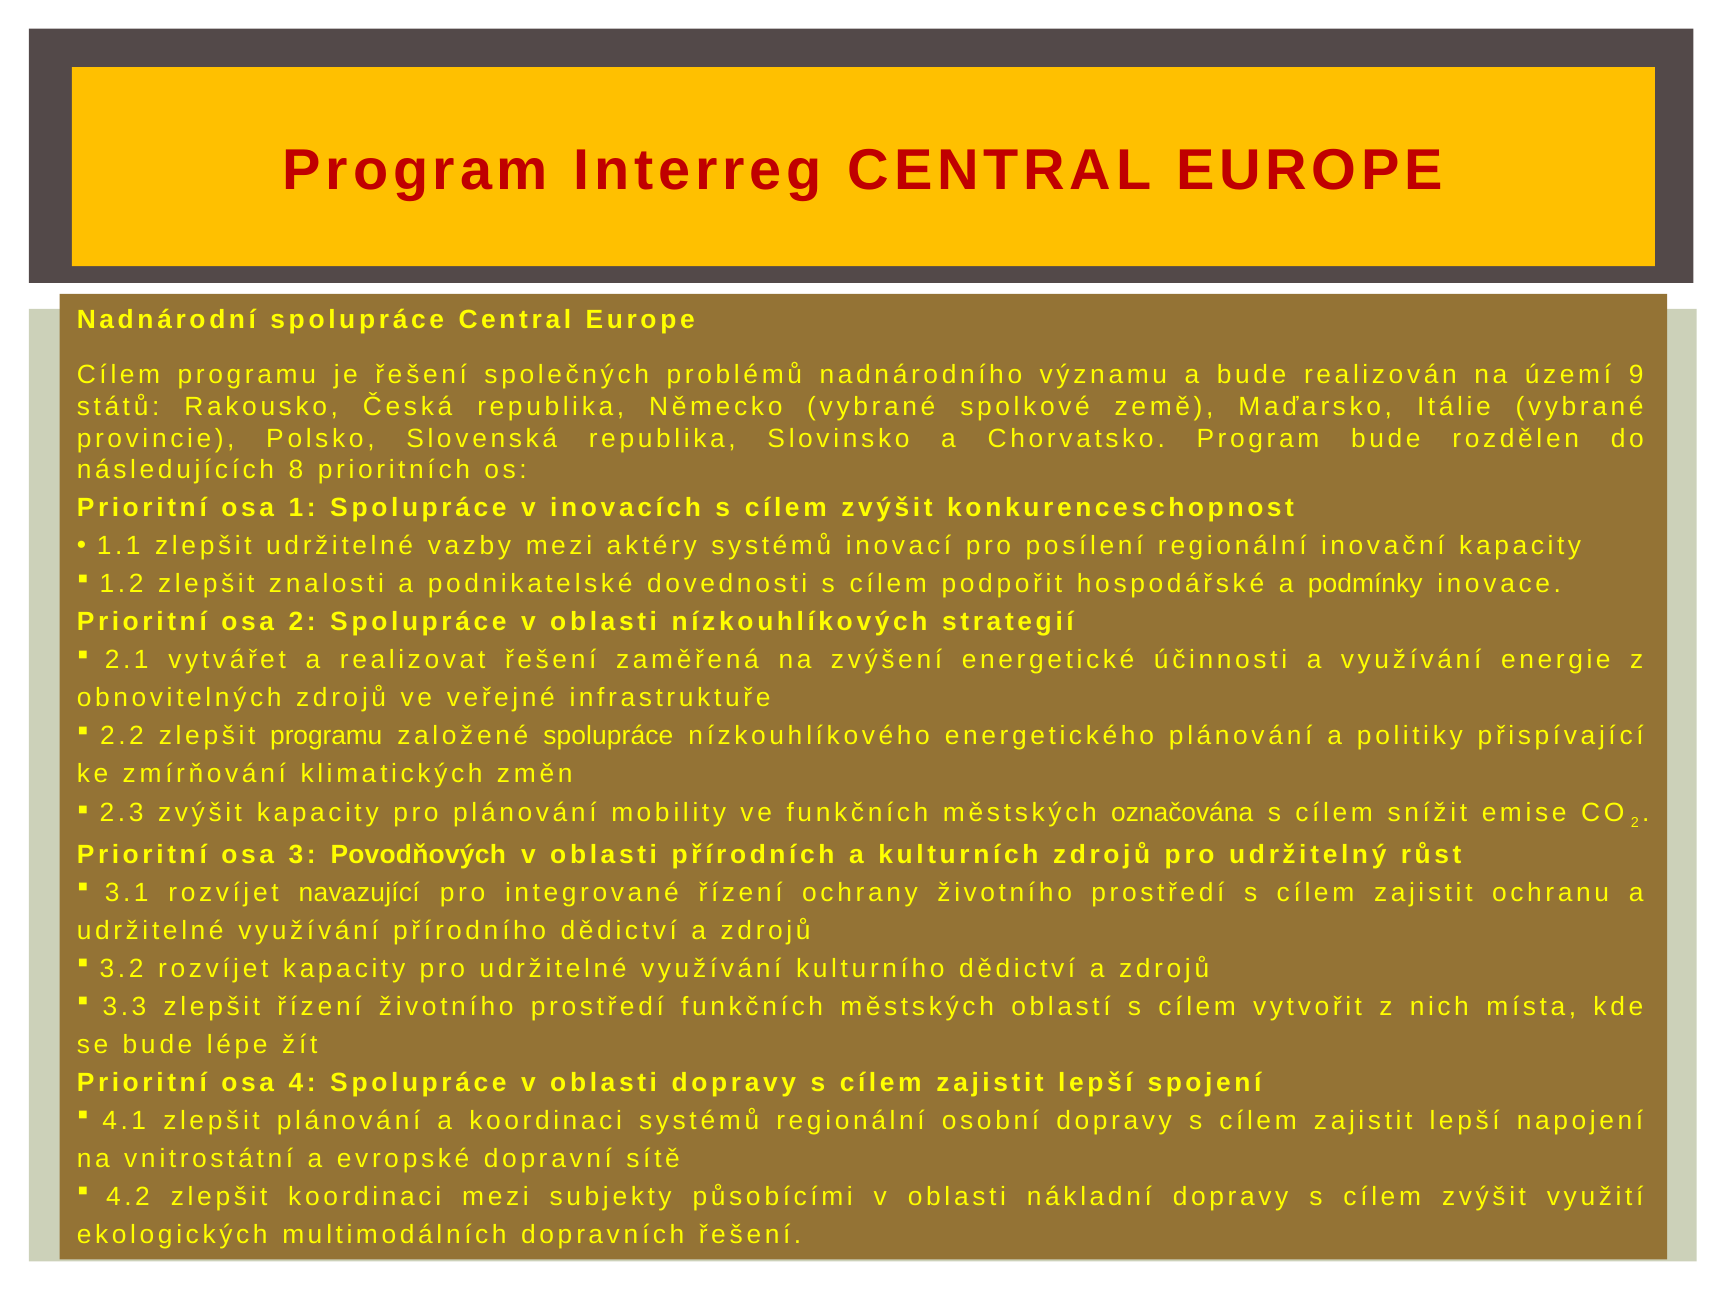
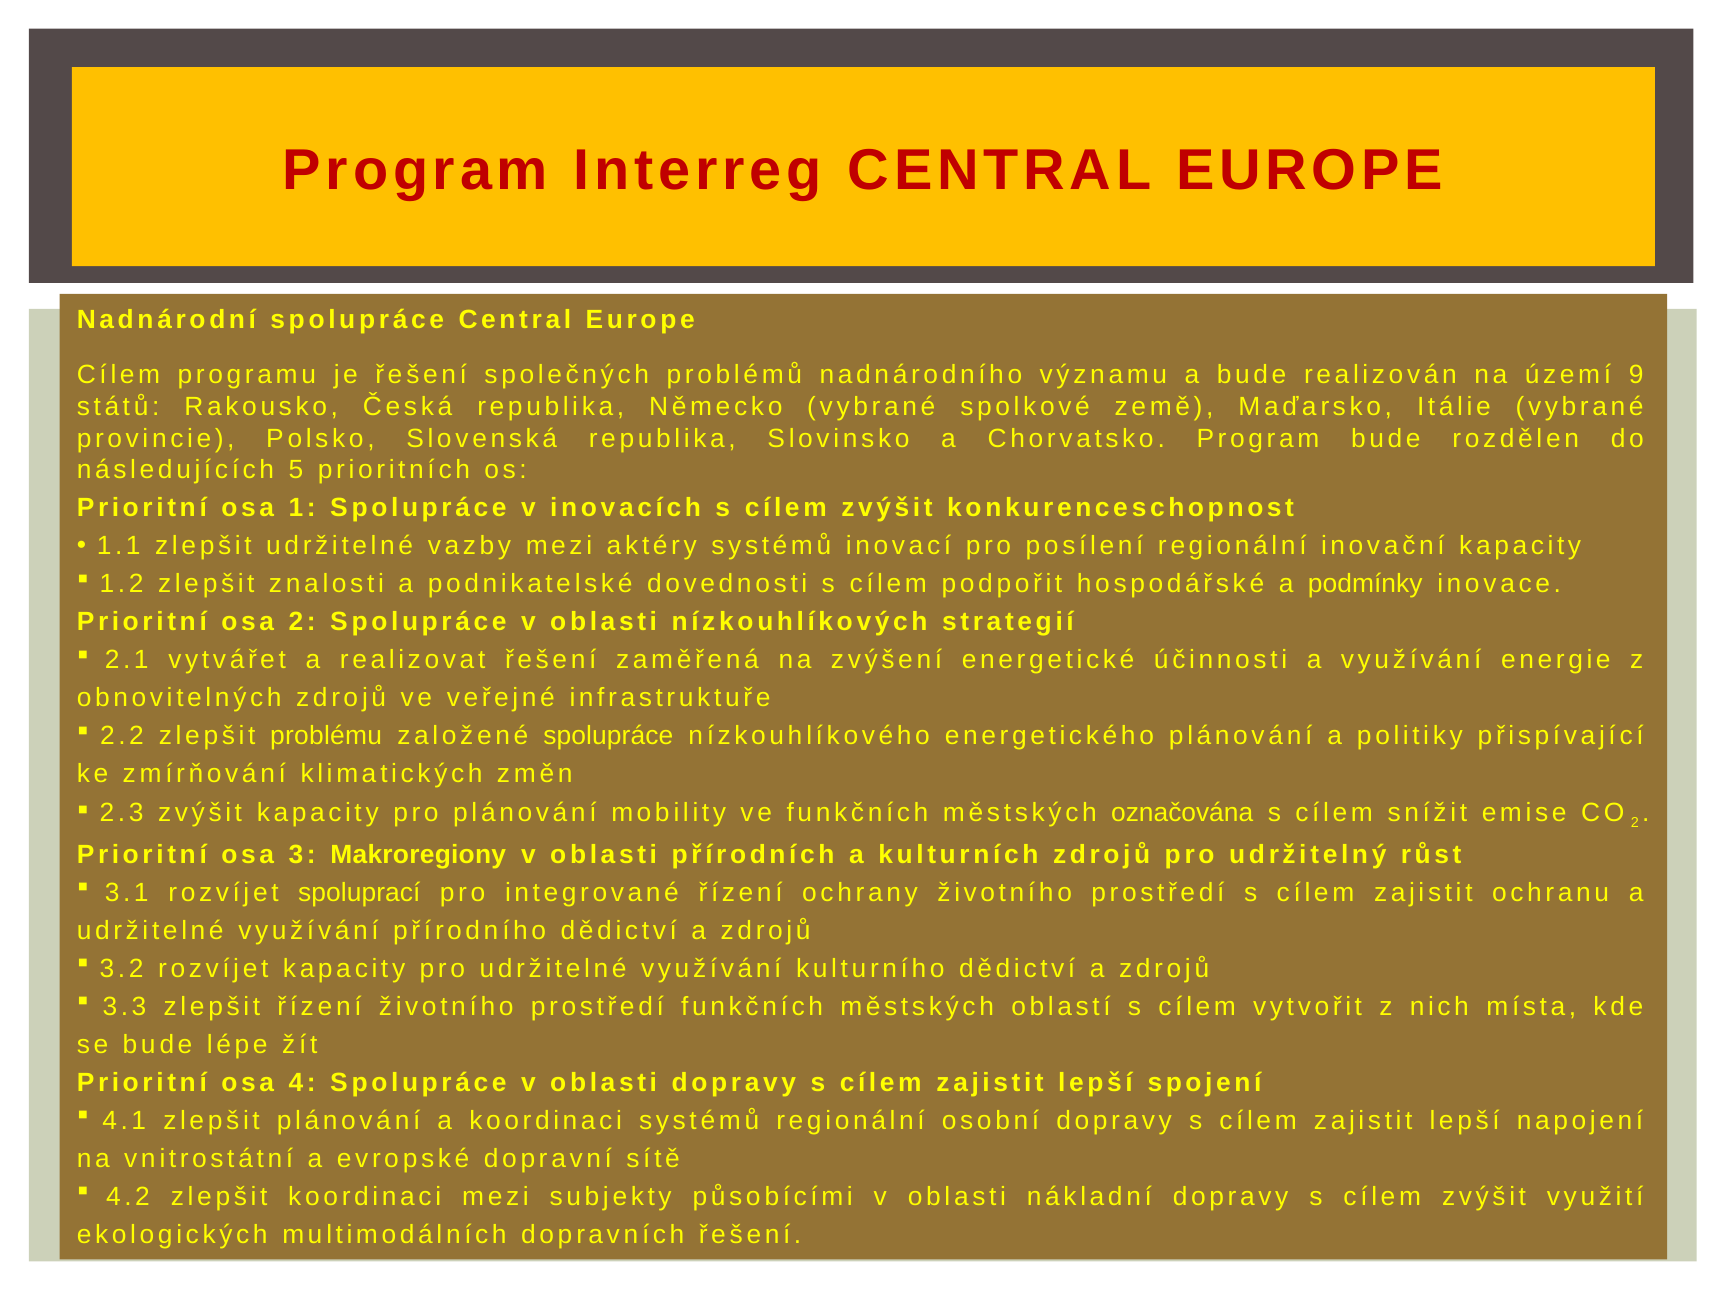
8: 8 -> 5
zlepšit programu: programu -> problému
Povodňových: Povodňových -> Makroregiony
navazující: navazující -> spoluprací
